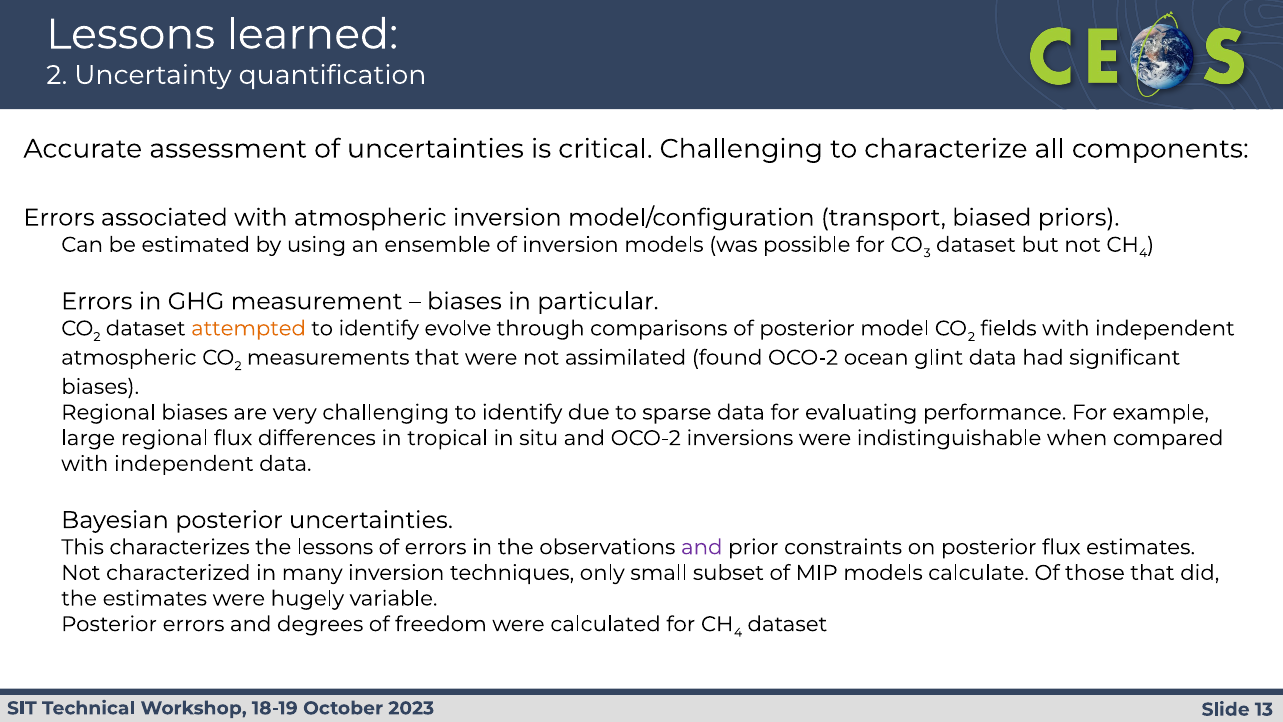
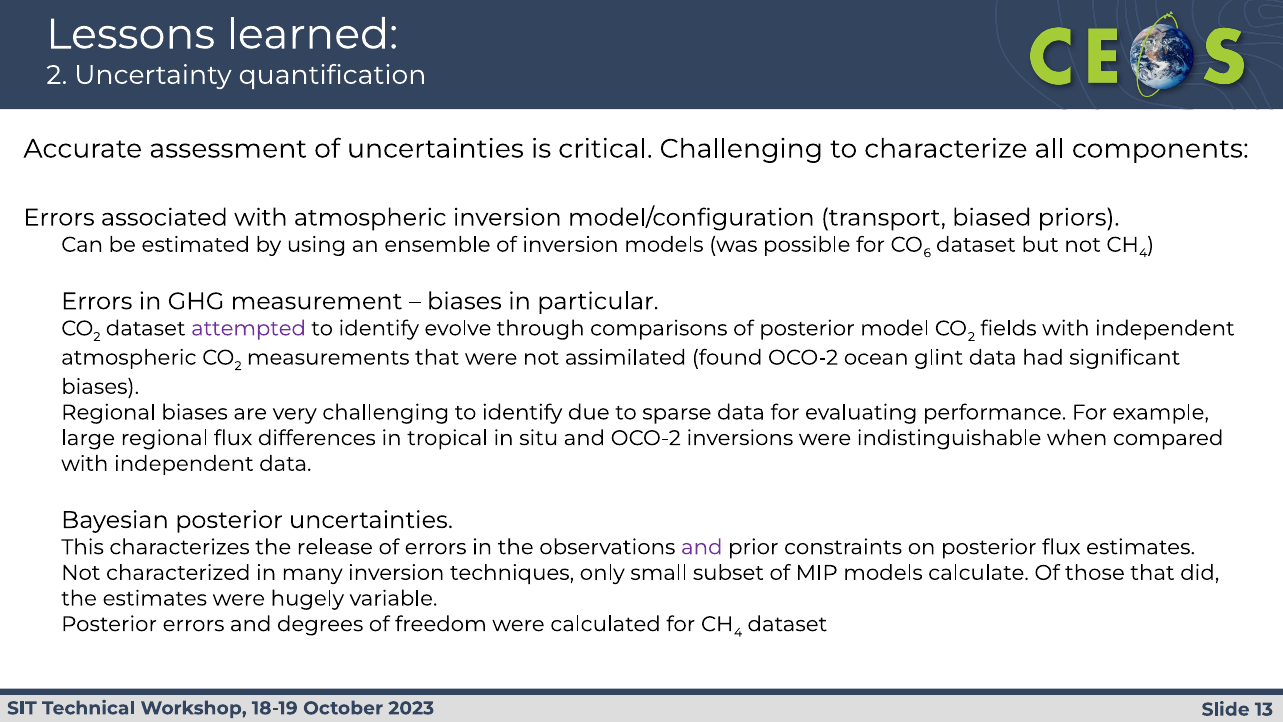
3: 3 -> 6
attempted colour: orange -> purple
the lessons: lessons -> release
